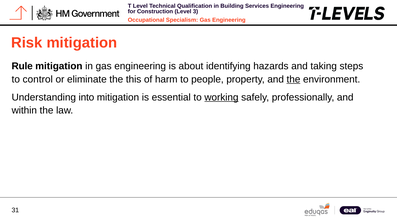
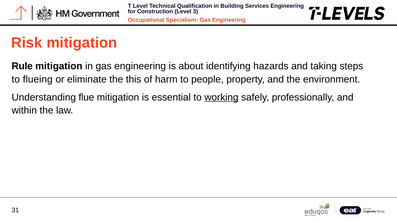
control: control -> flueing
the at (293, 79) underline: present -> none
into: into -> flue
